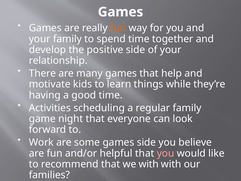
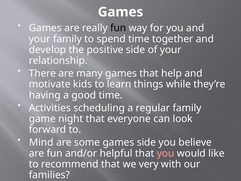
fun at (118, 28) colour: orange -> black
Work: Work -> Mind
we with: with -> very
